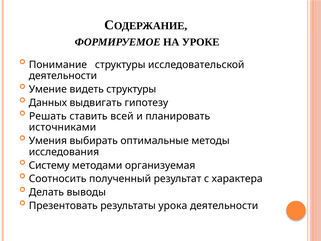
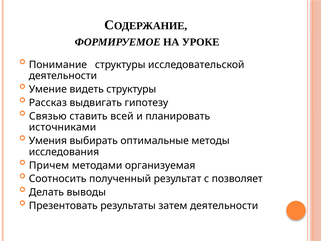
Данных: Данных -> Рассказ
Решать: Решать -> Связью
Систему: Систему -> Причем
характера: характера -> позволяет
урока: урока -> затем
